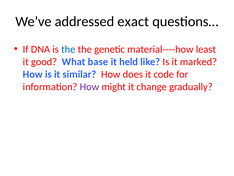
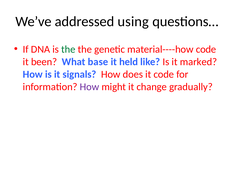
exact: exact -> using
the at (68, 49) colour: blue -> green
material----how least: least -> code
good: good -> been
similar: similar -> signals
